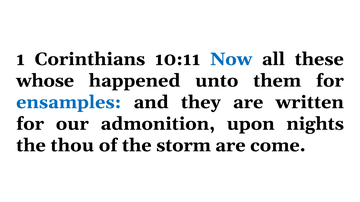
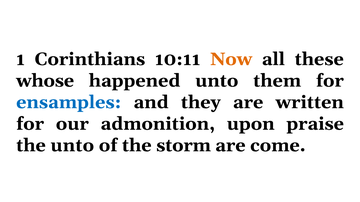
Now colour: blue -> orange
nights: nights -> praise
the thou: thou -> unto
